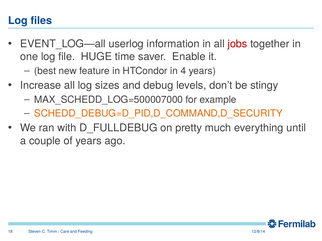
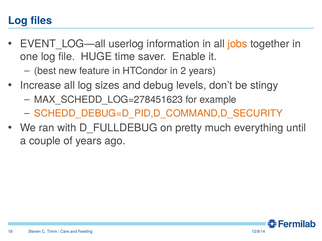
jobs colour: red -> orange
4: 4 -> 2
MAX_SCHEDD_LOG=500007000: MAX_SCHEDD_LOG=500007000 -> MAX_SCHEDD_LOG=278451623
